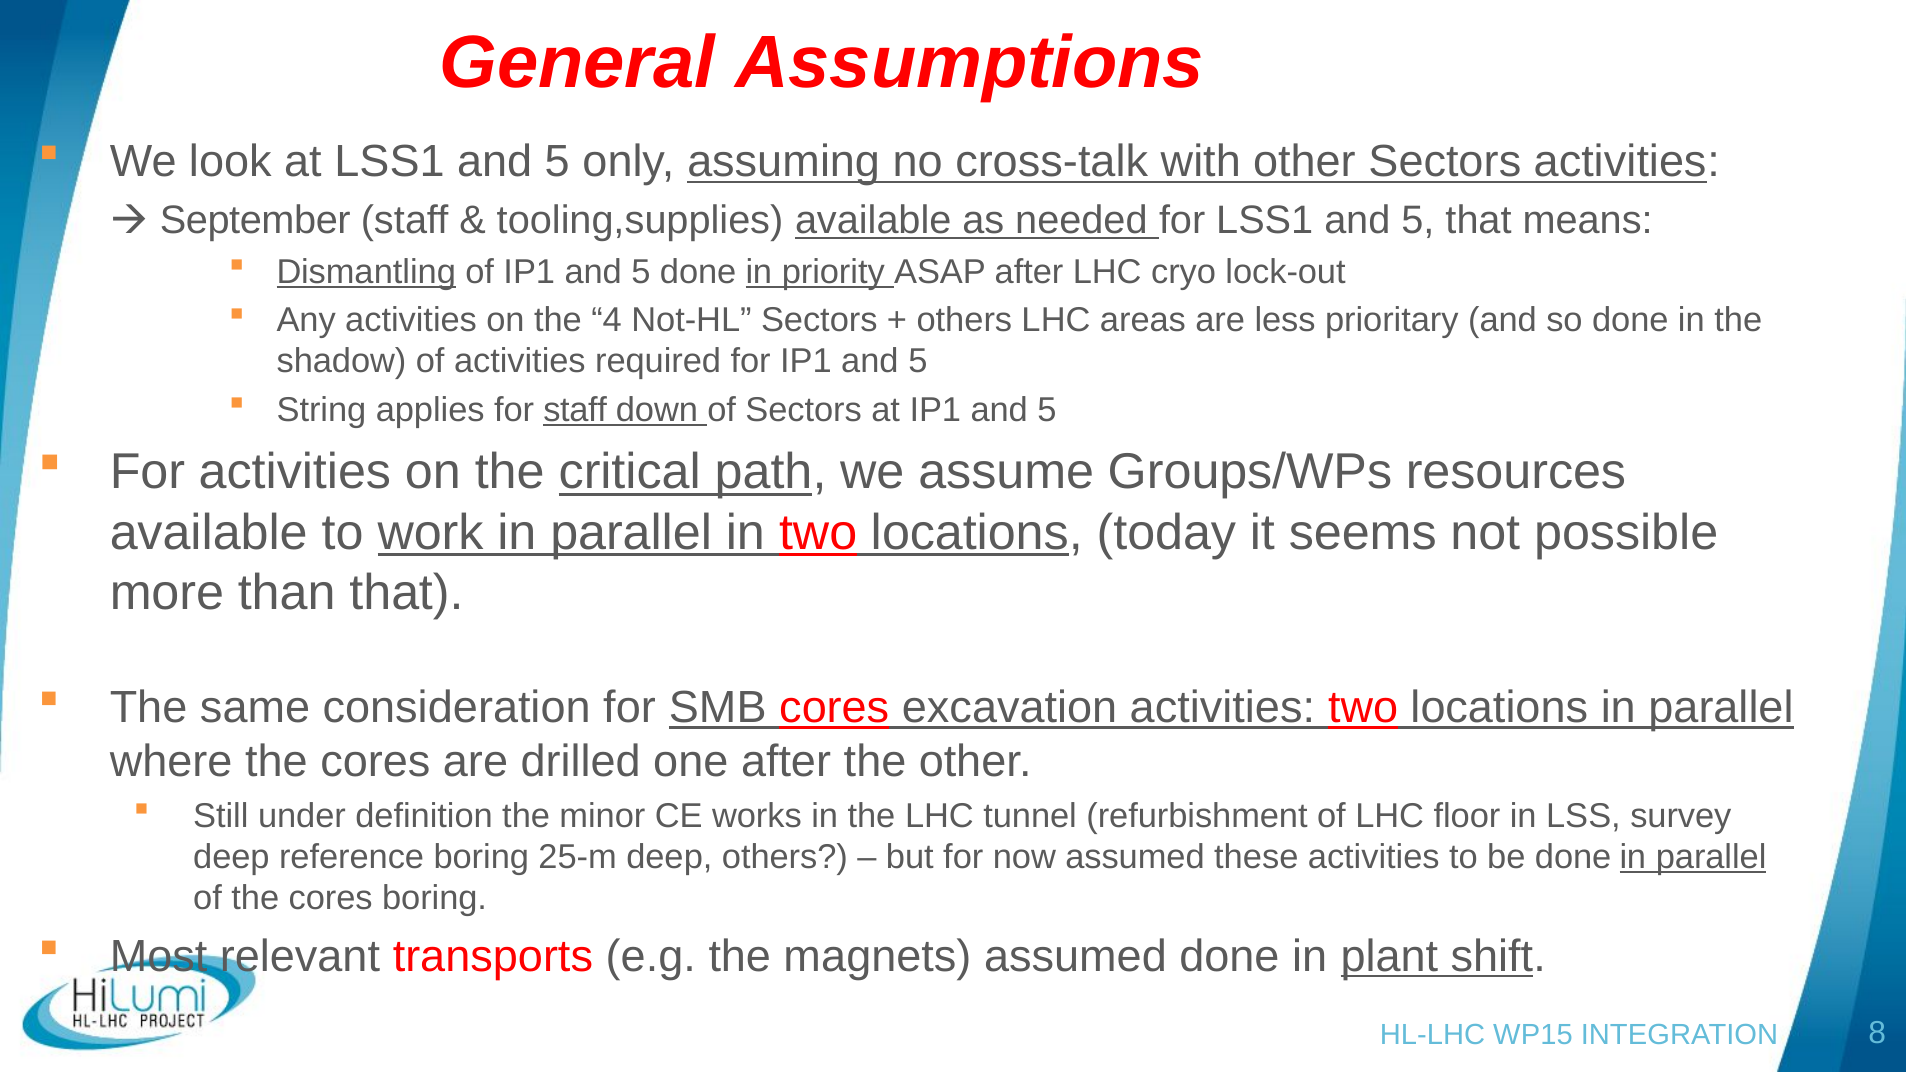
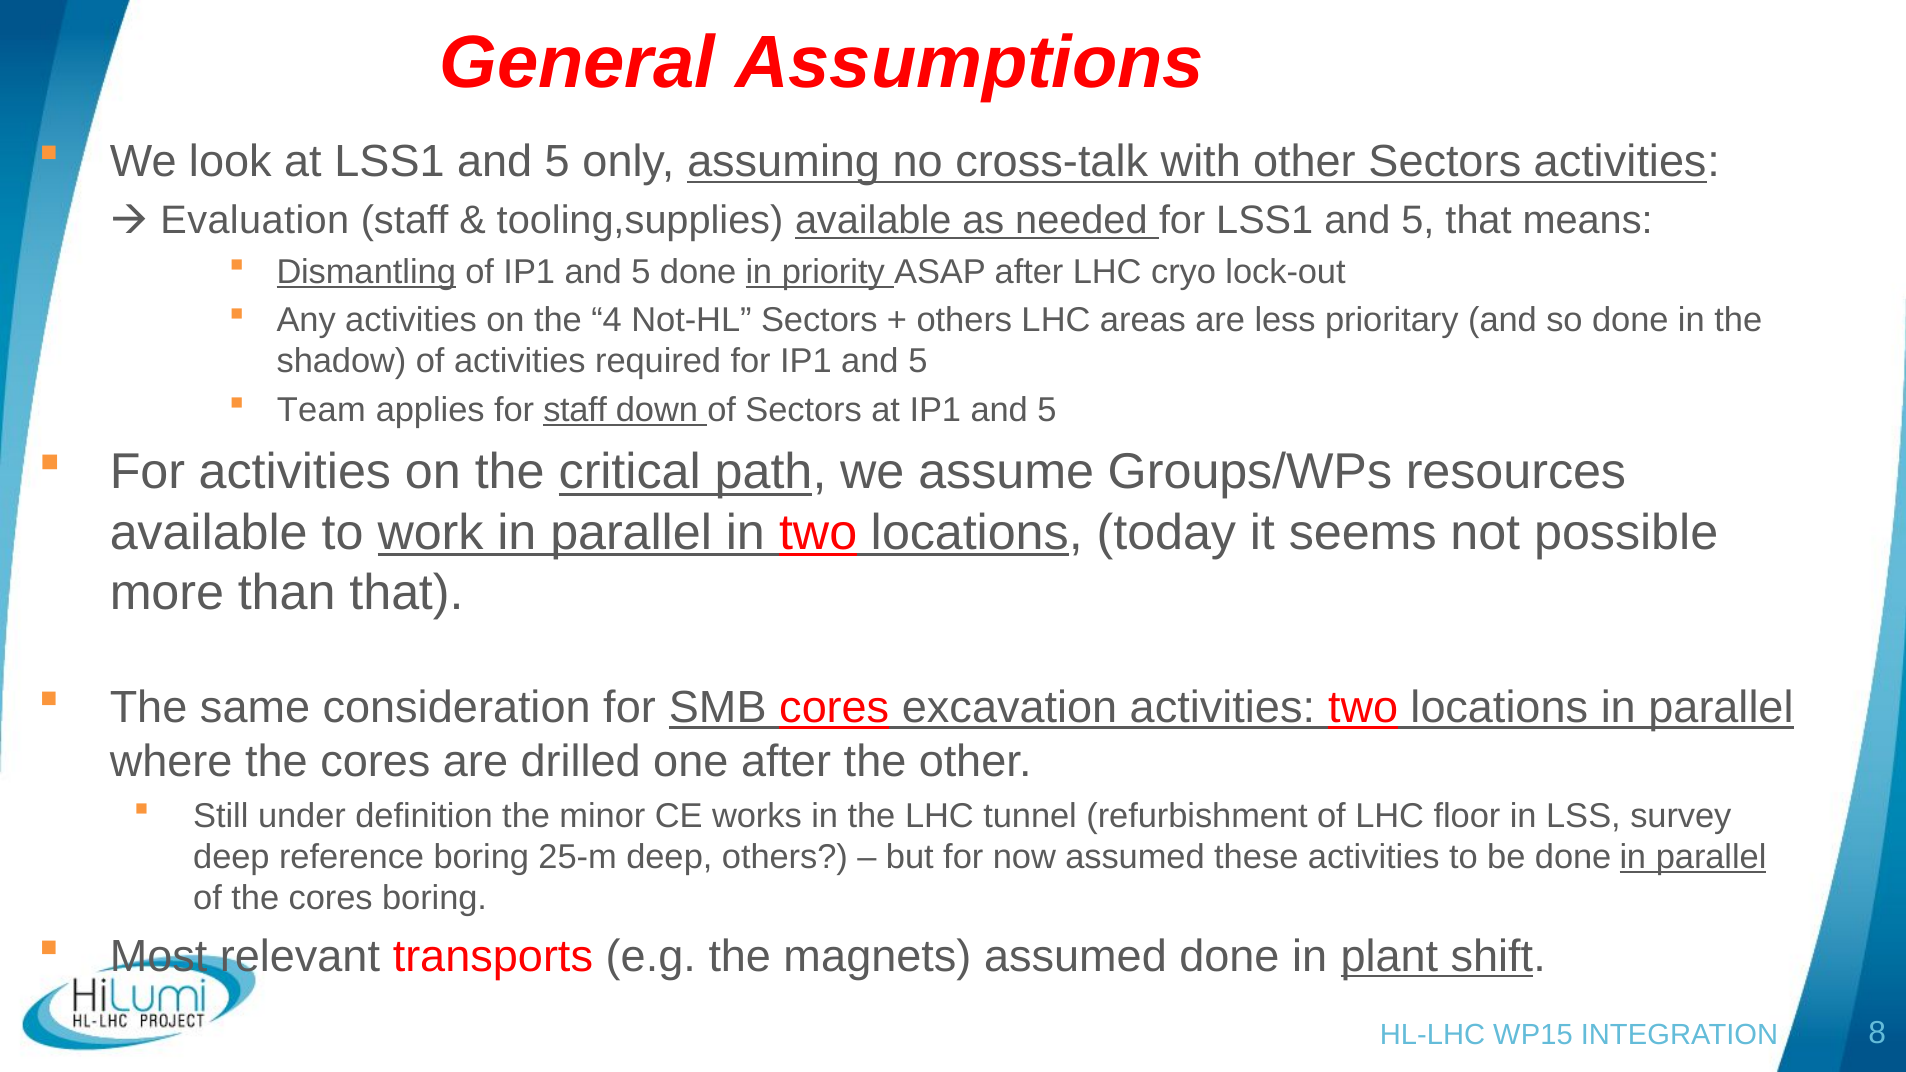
September: September -> Evaluation
String: String -> Team
